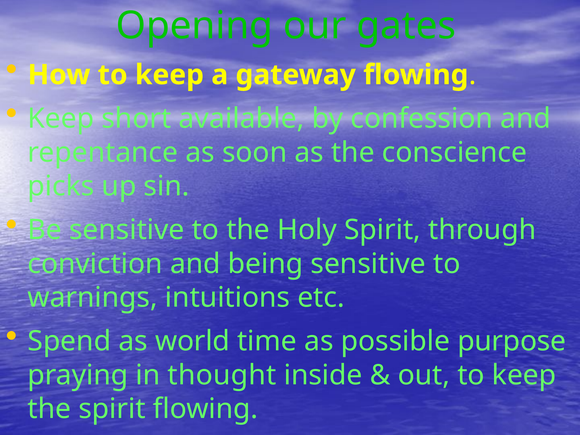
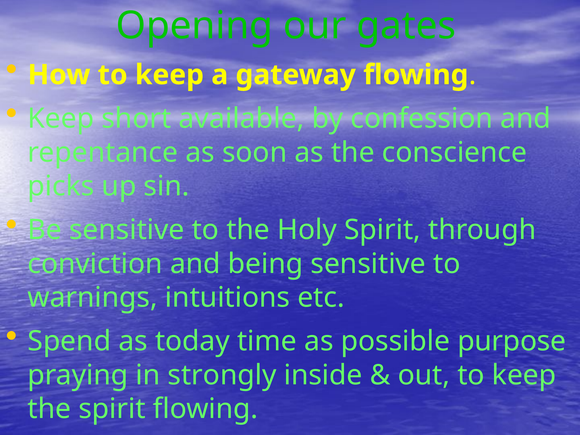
world: world -> today
thought: thought -> strongly
